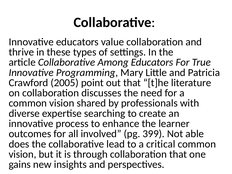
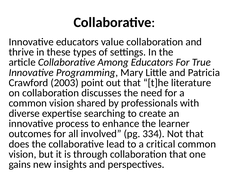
2005: 2005 -> 2003
399: 399 -> 334
Not able: able -> that
